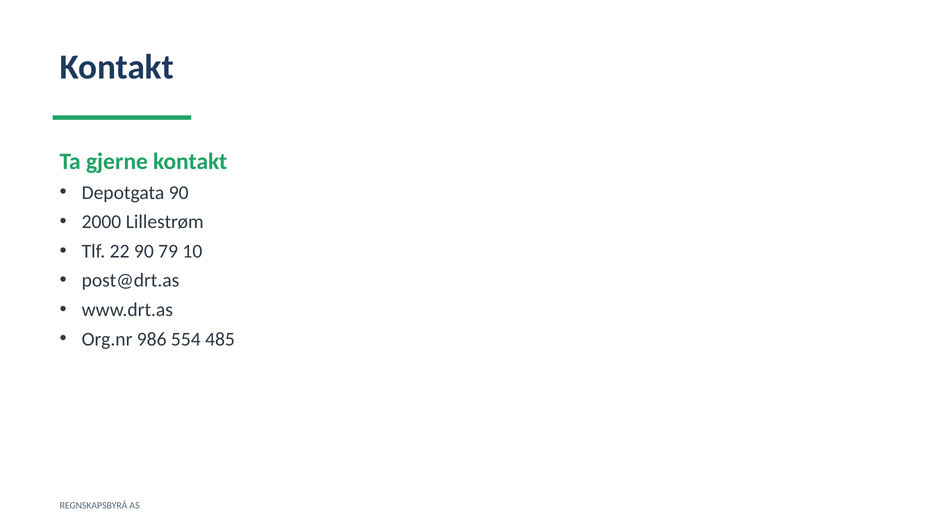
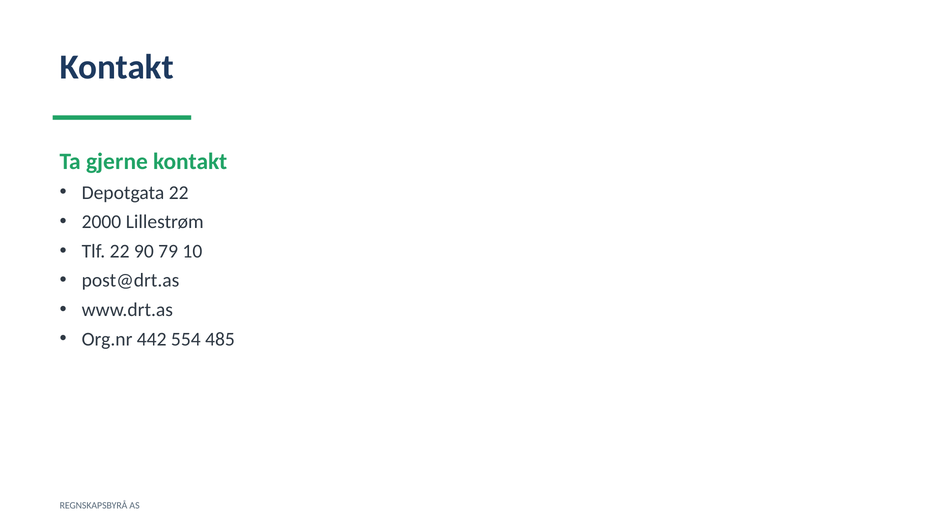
Depotgata 90: 90 -> 22
986: 986 -> 442
